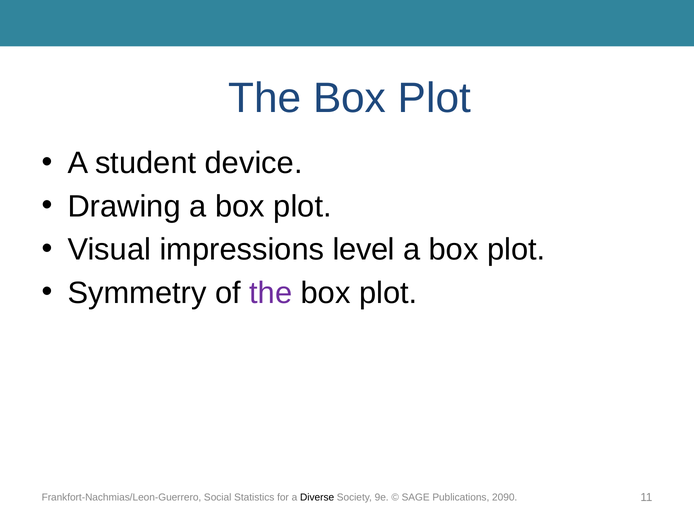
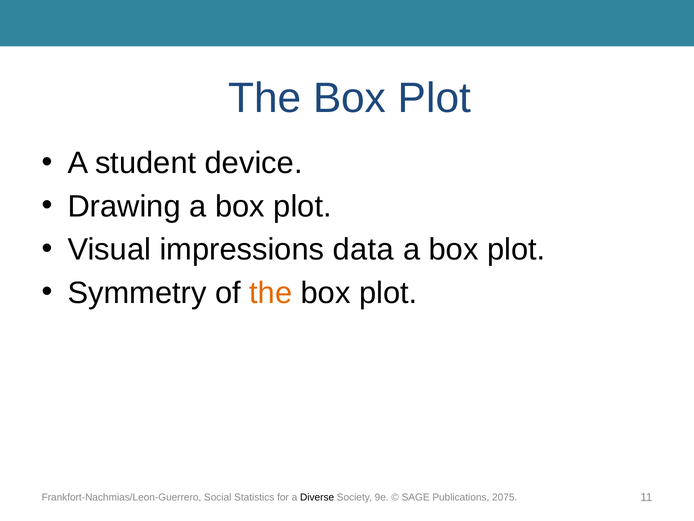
level: level -> data
the at (271, 293) colour: purple -> orange
2090: 2090 -> 2075
